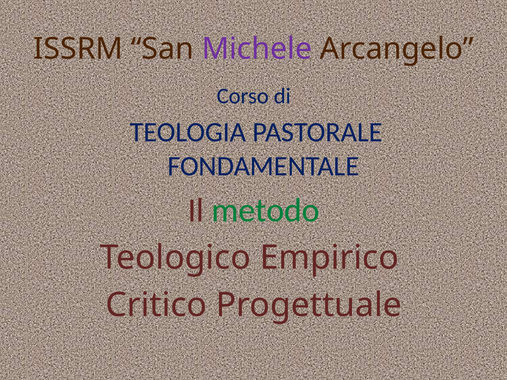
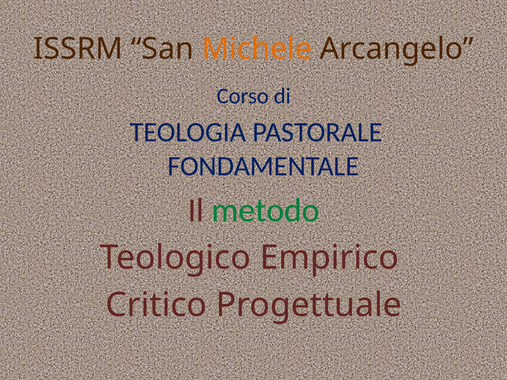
Michele colour: purple -> orange
